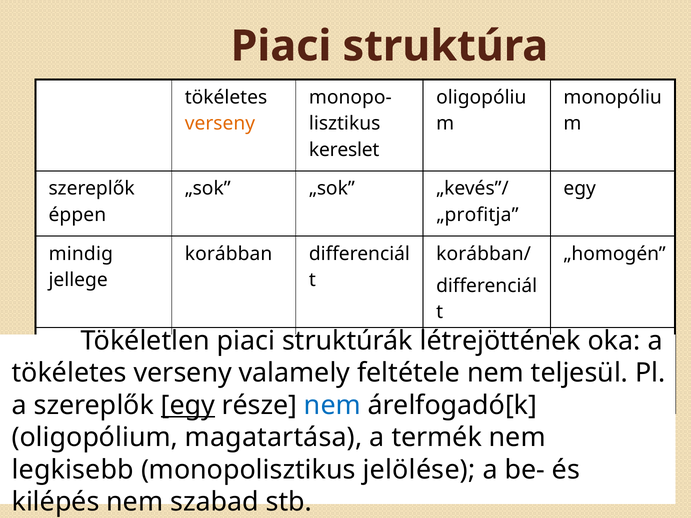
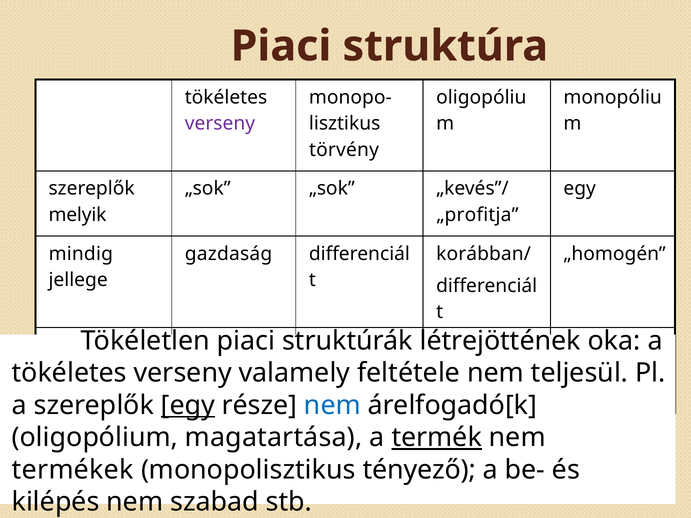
verseny at (220, 124) colour: orange -> purple
kereslet: kereslet -> törvény
éppen: éppen -> melyik
korábban: korábban -> gazdaság
termék underline: none -> present
legkisebb: legkisebb -> termékek
jelölése: jelölése -> tényező
